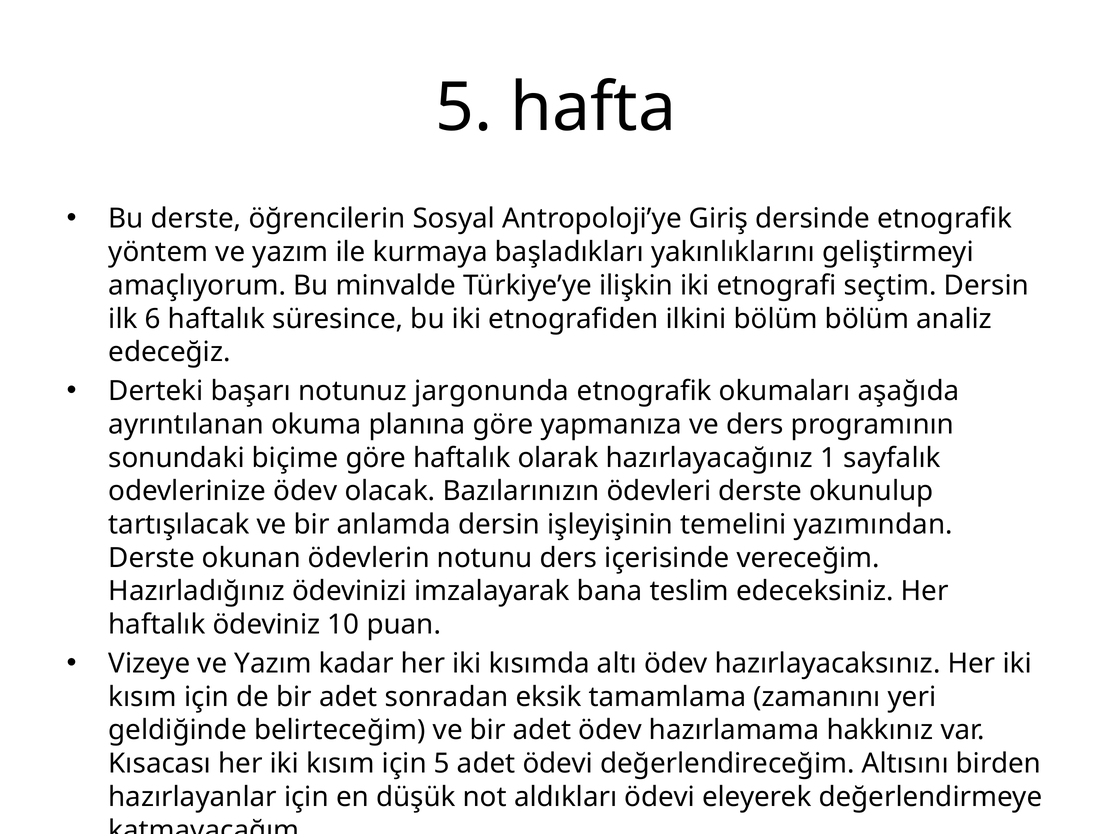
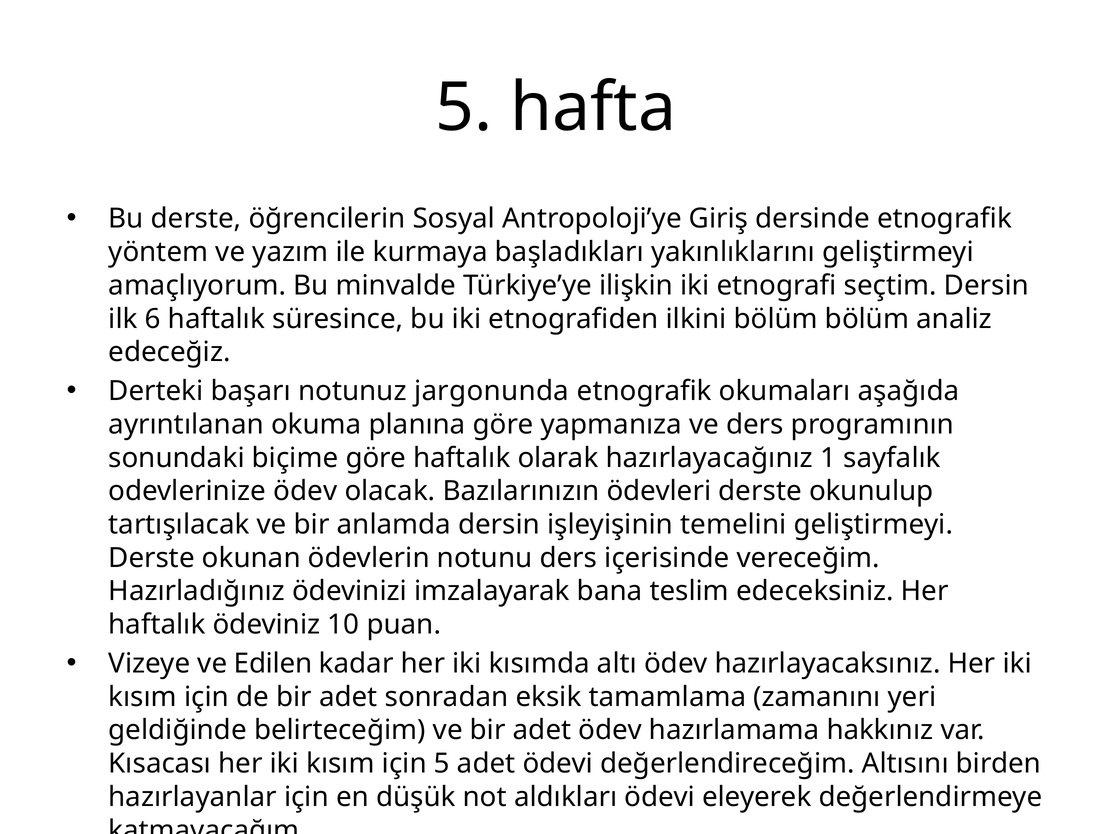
temelini yazımından: yazımından -> geliştirmeyi
Vizeye ve Yazım: Yazım -> Edilen
